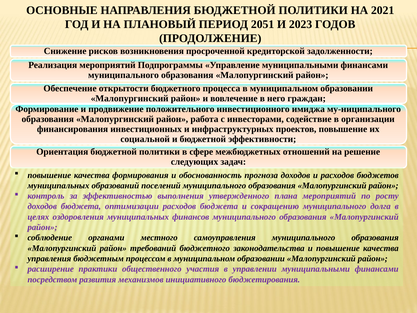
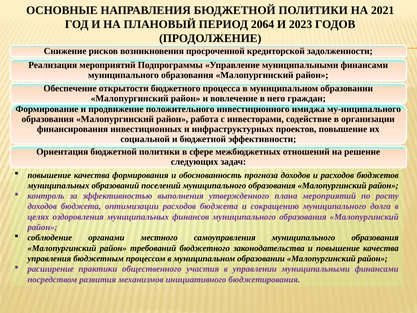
2051: 2051 -> 2064
